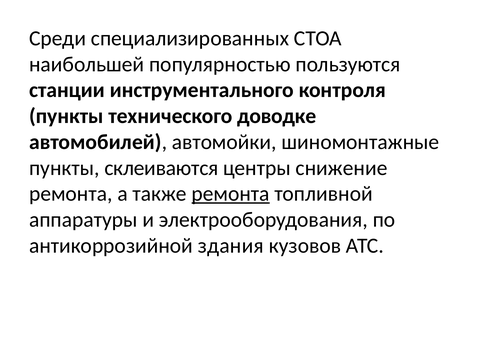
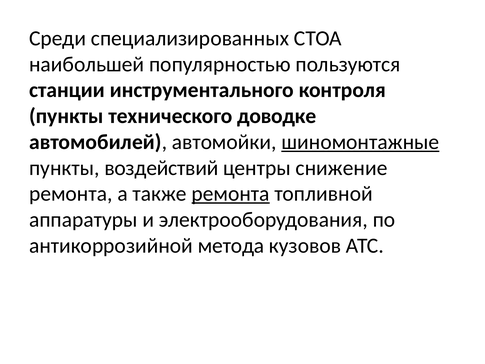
шиномонтажные underline: none -> present
склеиваются: склеиваются -> воздействий
здания: здания -> метода
